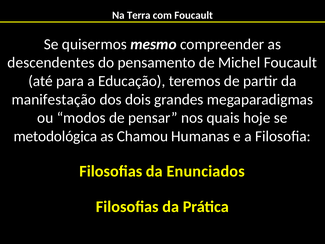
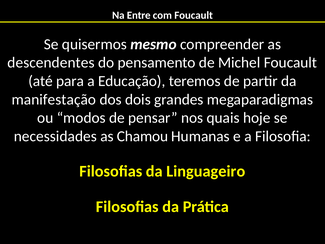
Terra: Terra -> Entre
metodológica: metodológica -> necessidades
Enunciados: Enunciados -> Linguageiro
